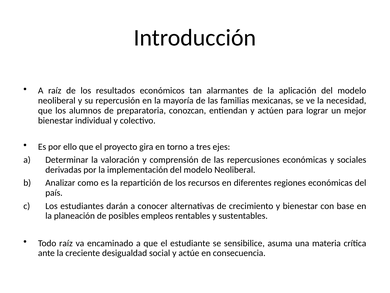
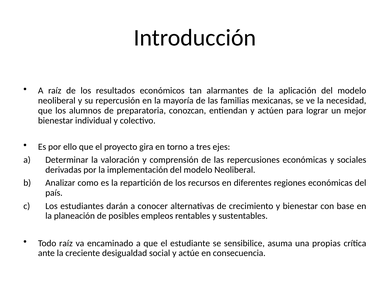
materia: materia -> propias
